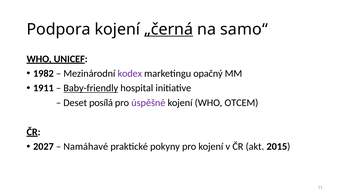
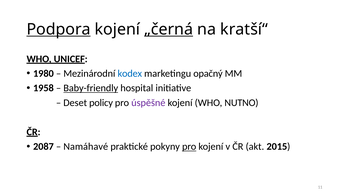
Podpora underline: none -> present
samo“: samo“ -> kratší“
1982: 1982 -> 1980
kodex colour: purple -> blue
1911: 1911 -> 1958
posílá: posílá -> policy
OTCEM: OTCEM -> NUTNO
2027: 2027 -> 2087
pro at (189, 147) underline: none -> present
